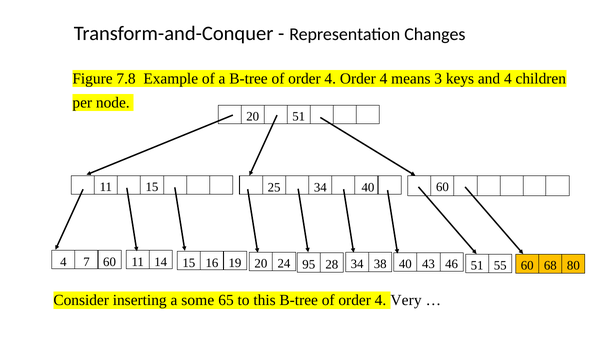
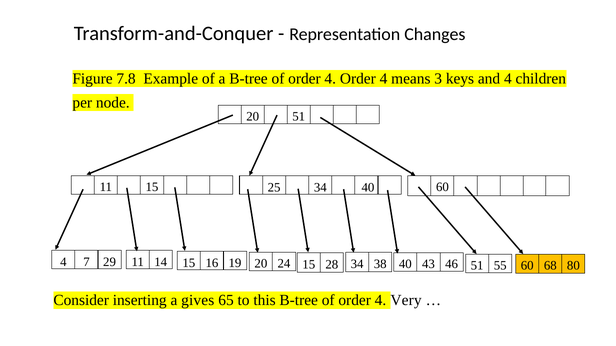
7 60: 60 -> 29
24 95: 95 -> 15
some: some -> gives
